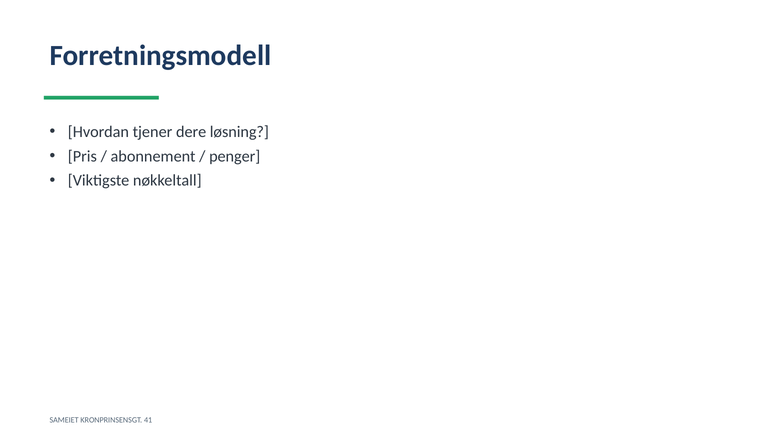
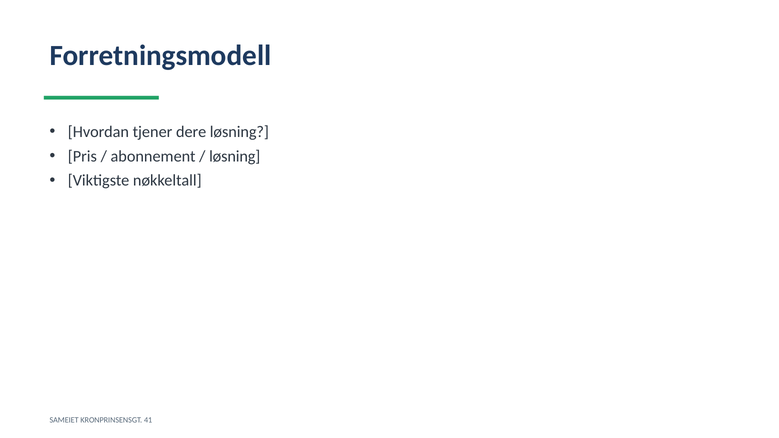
penger at (235, 156): penger -> løsning
